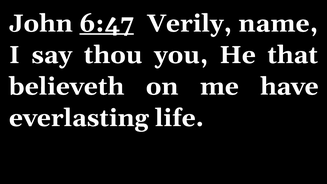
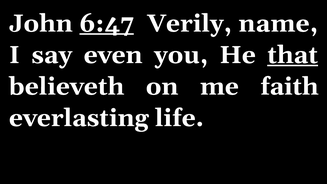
thou: thou -> even
that underline: none -> present
have: have -> faith
